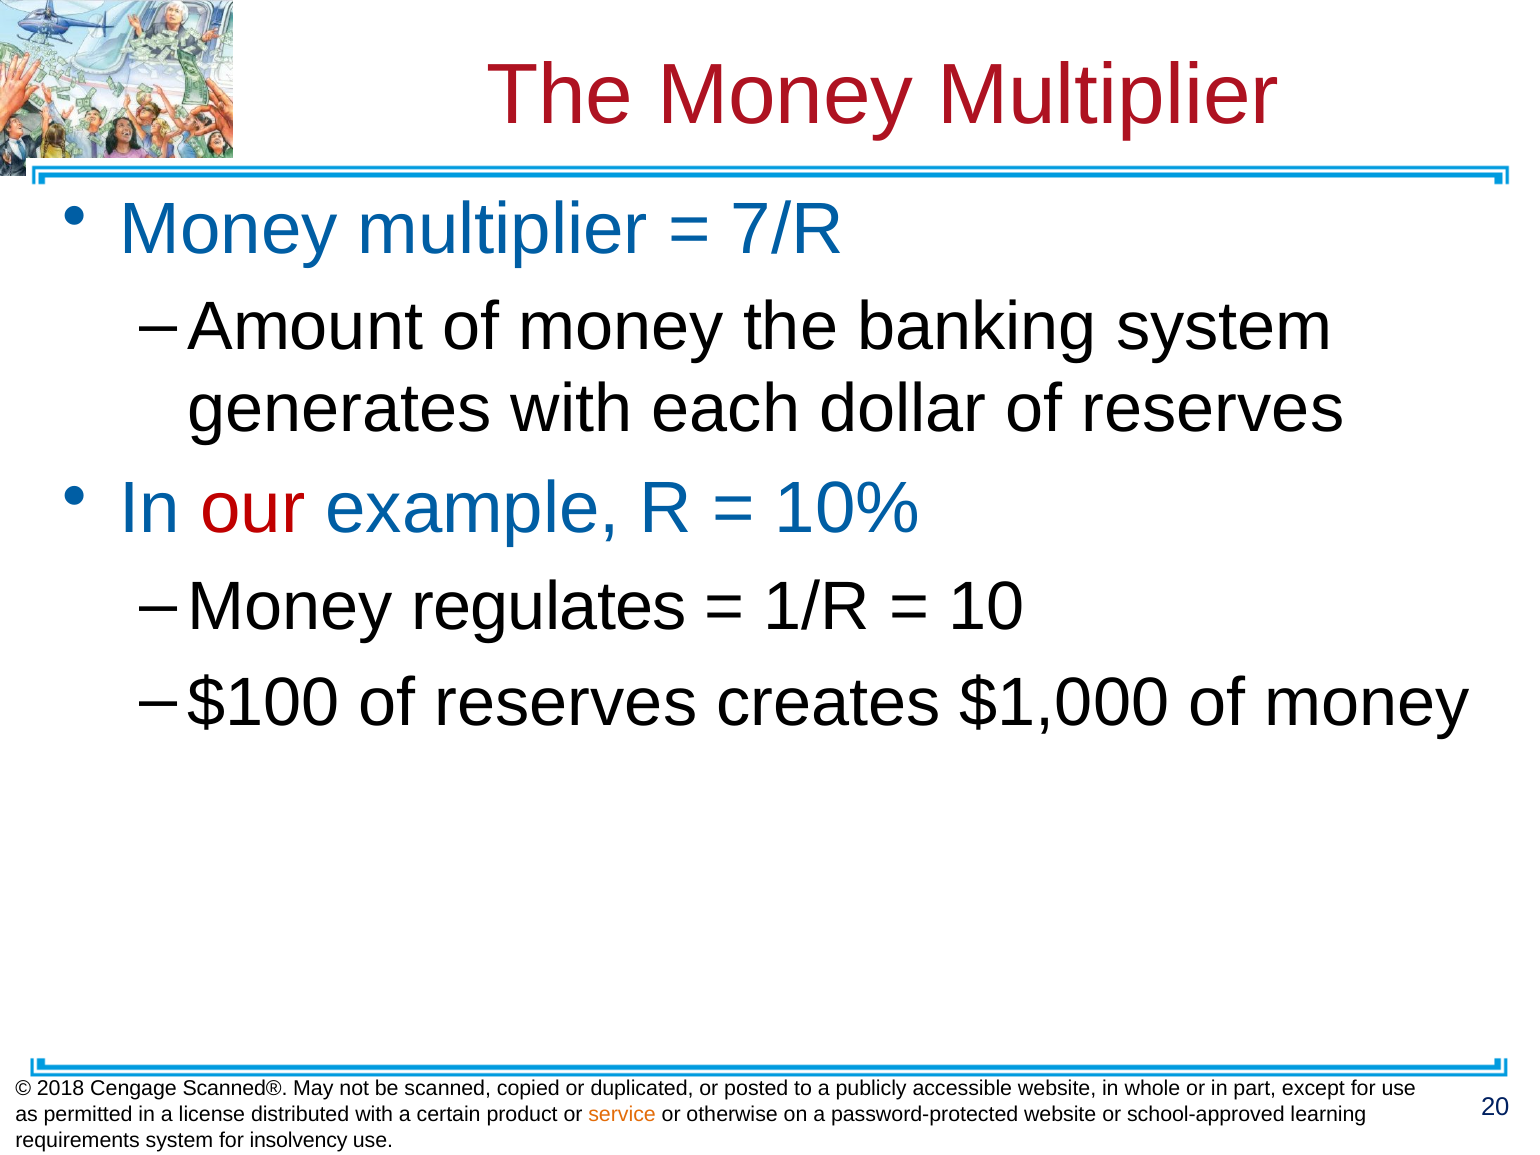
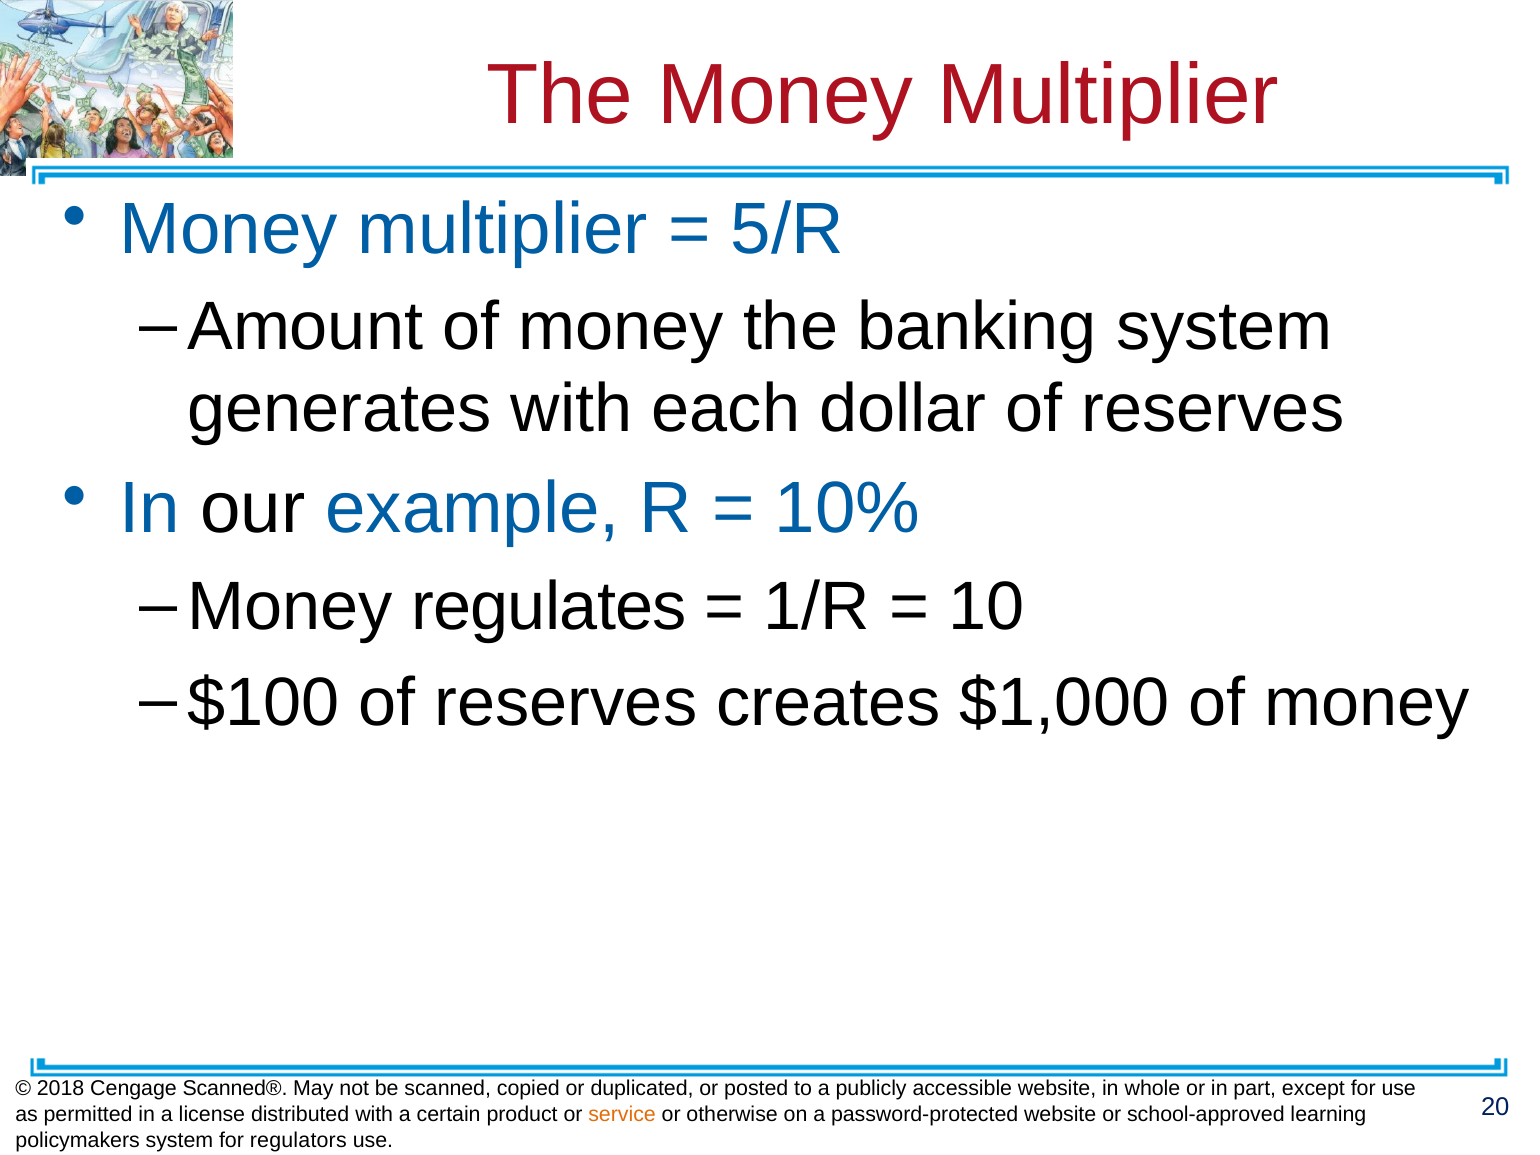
7/R: 7/R -> 5/R
our colour: red -> black
requirements: requirements -> policymakers
insolvency: insolvency -> regulators
